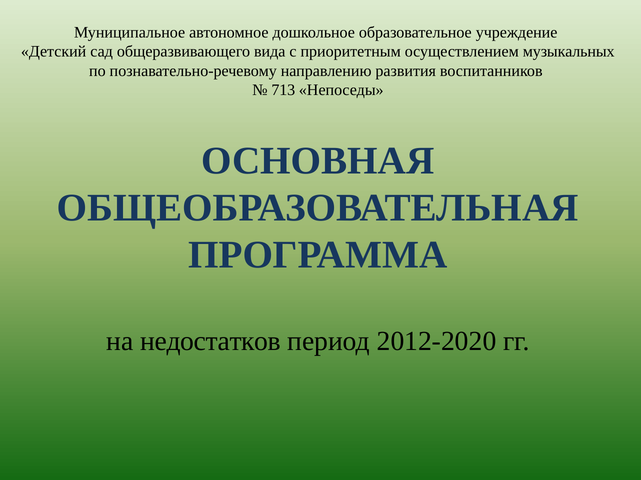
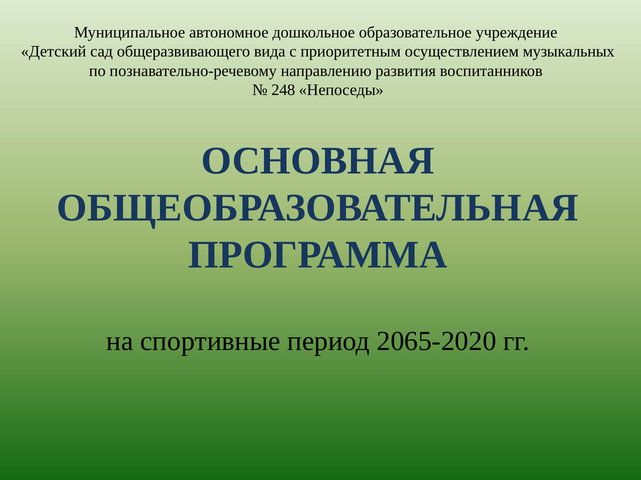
713: 713 -> 248
недостатков: недостатков -> спортивные
2012-2020: 2012-2020 -> 2065-2020
